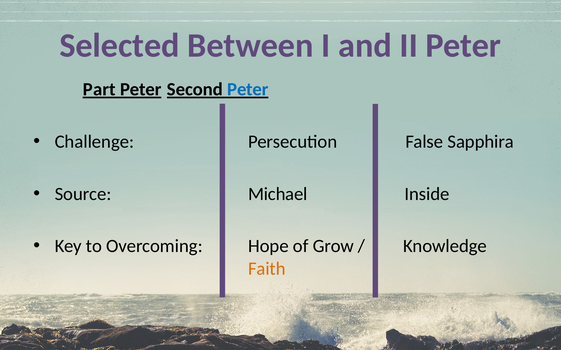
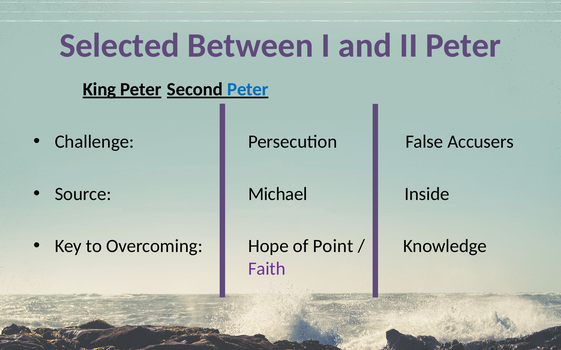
Part: Part -> King
Sapphira: Sapphira -> Accusers
Grow: Grow -> Point
Faith colour: orange -> purple
